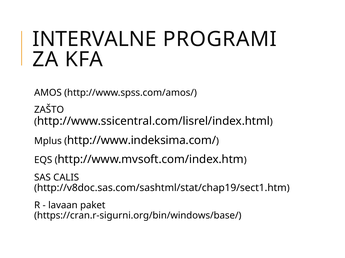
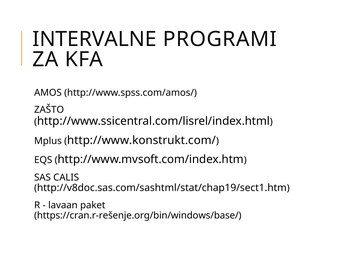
http://www.indeksima.com/: http://www.indeksima.com/ -> http://www.konstrukt.com/
https://cran.r-sigurni.org/bin/windows/base/: https://cran.r-sigurni.org/bin/windows/base/ -> https://cran.r-rešenje.org/bin/windows/base/
